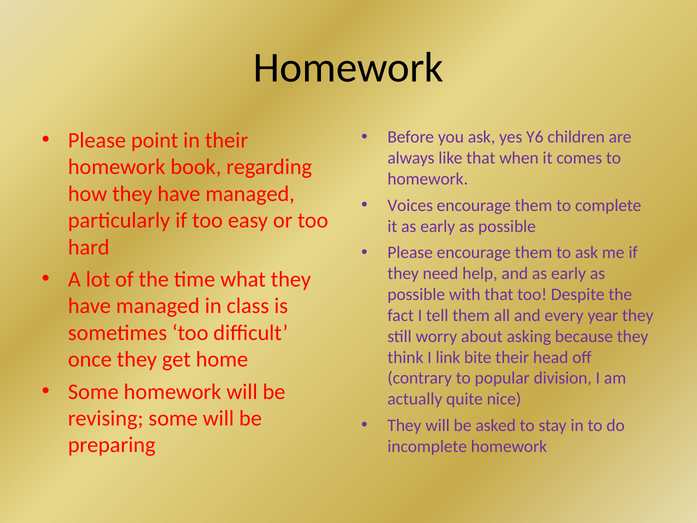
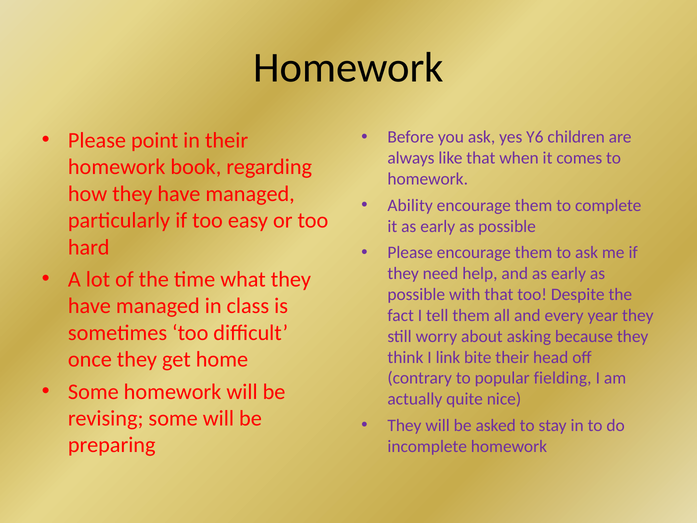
Voices: Voices -> Ability
division: division -> fielding
